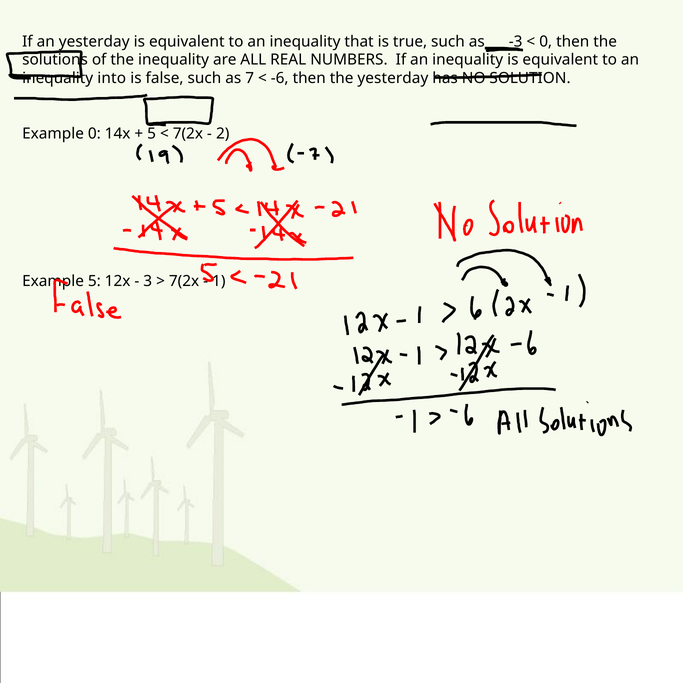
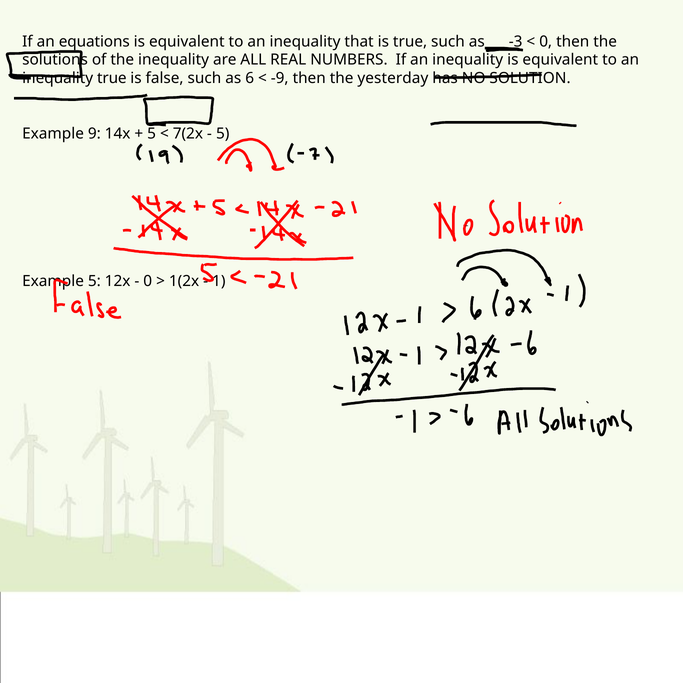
yesterday at (94, 41): yesterday -> equations
into at (112, 78): into -> true
7: 7 -> 6
-6: -6 -> -9
Example 0: 0 -> 9
2 at (223, 134): 2 -> 5
3 at (148, 281): 3 -> 0
7(2x at (184, 281): 7(2x -> 1(2x
